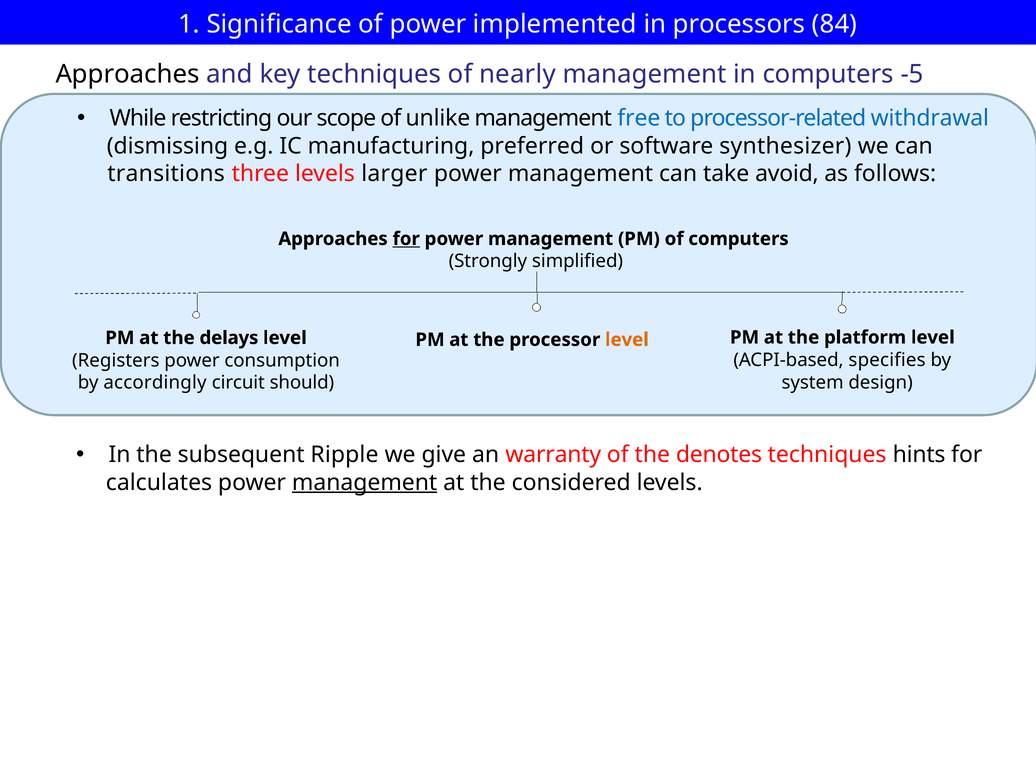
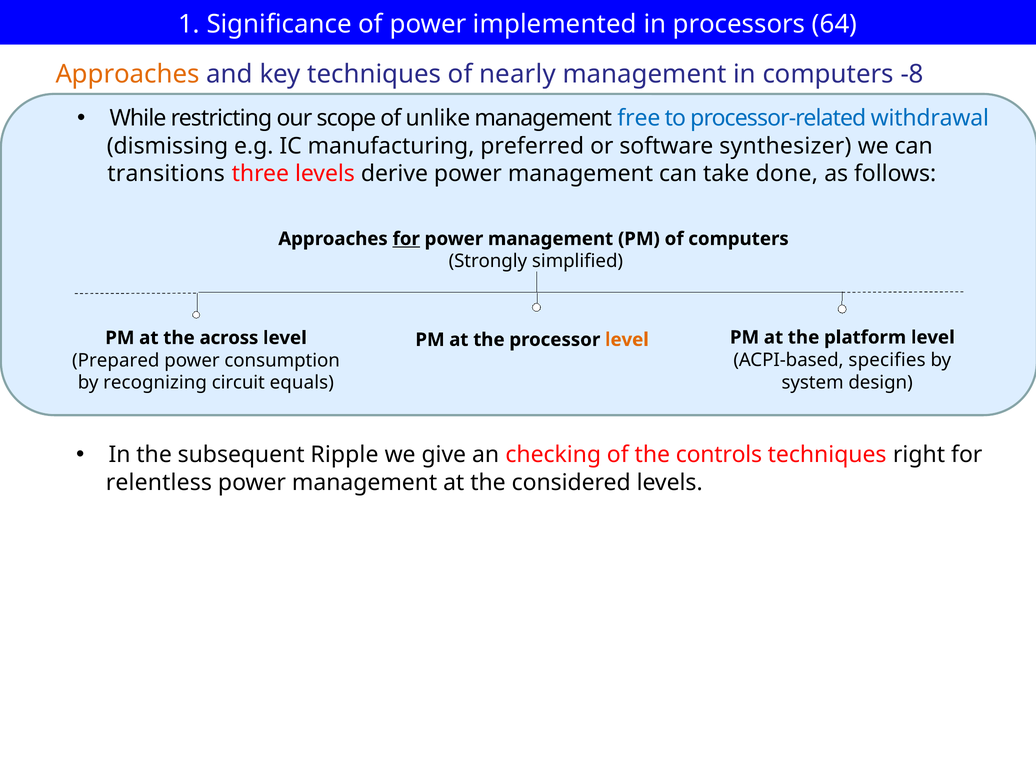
84: 84 -> 64
Approaches at (128, 74) colour: black -> orange
-5: -5 -> -8
larger: larger -> derive
avoid: avoid -> done
delays: delays -> across
Registers: Registers -> Prepared
accordingly: accordingly -> recognizing
should: should -> equals
warranty: warranty -> checking
denotes: denotes -> controls
hints: hints -> right
calculates: calculates -> relentless
management at (365, 482) underline: present -> none
